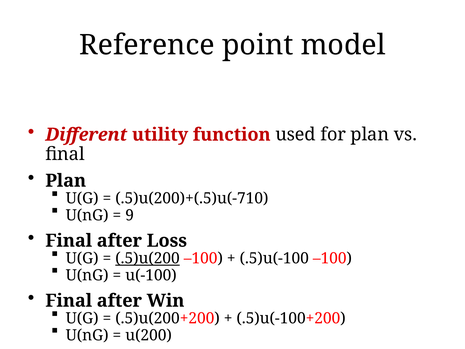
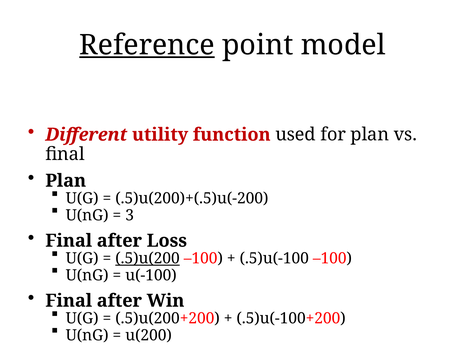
Reference underline: none -> present
.5)u(200)+(.5)u(-710: .5)u(200)+(.5)u(-710 -> .5)u(200)+(.5)u(-200
9: 9 -> 3
